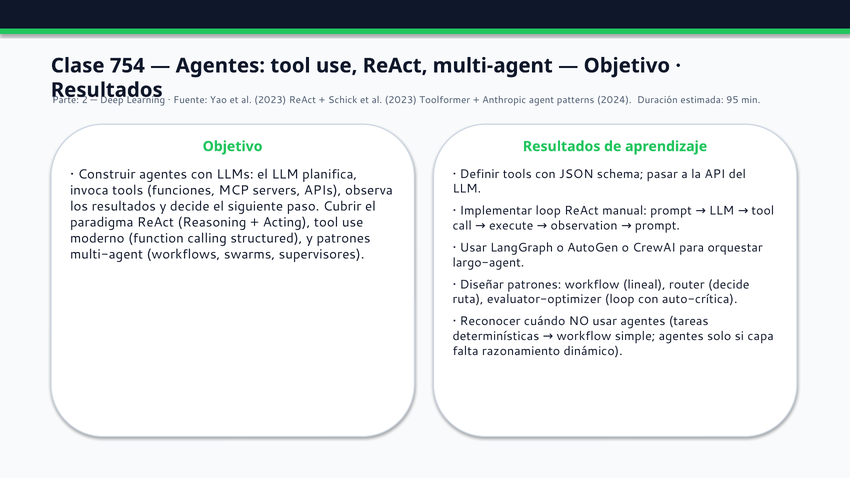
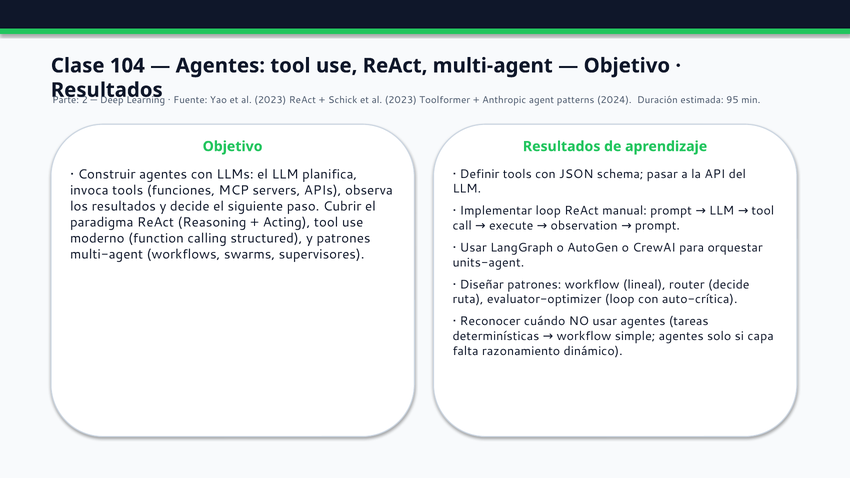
754: 754 -> 104
largo-agent: largo-agent -> units-agent
